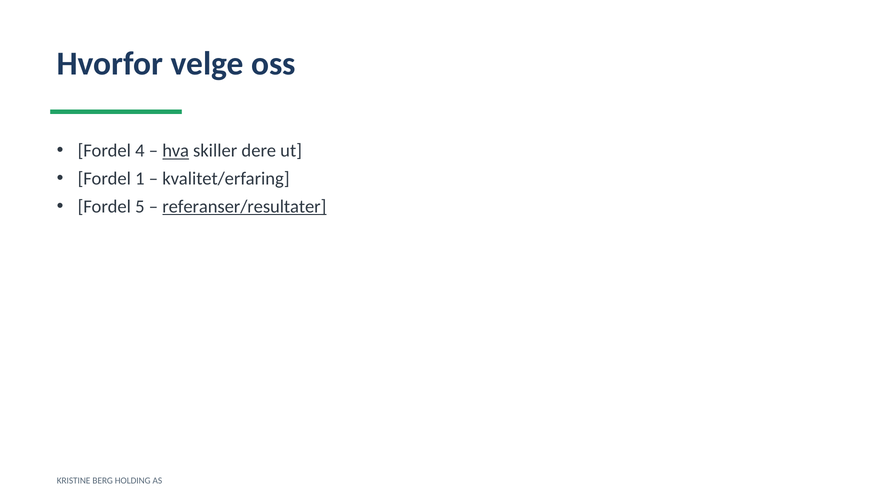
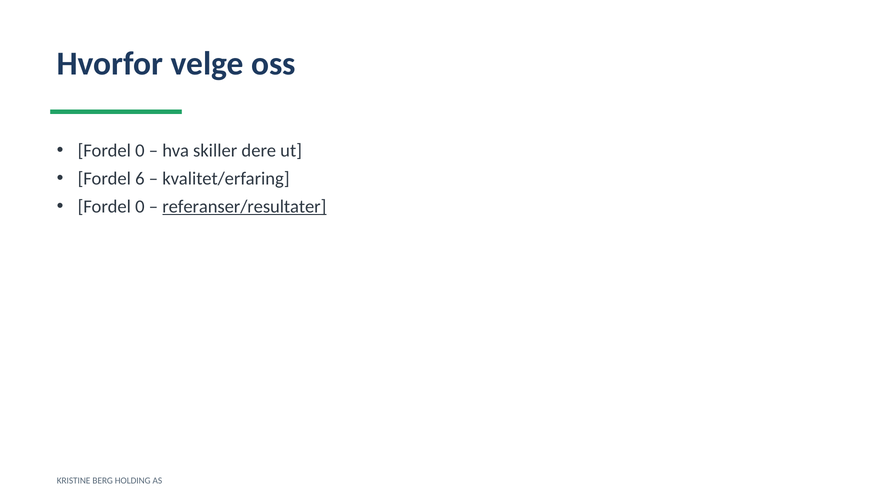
4 at (140, 151): 4 -> 0
hva underline: present -> none
1: 1 -> 6
5 at (140, 207): 5 -> 0
